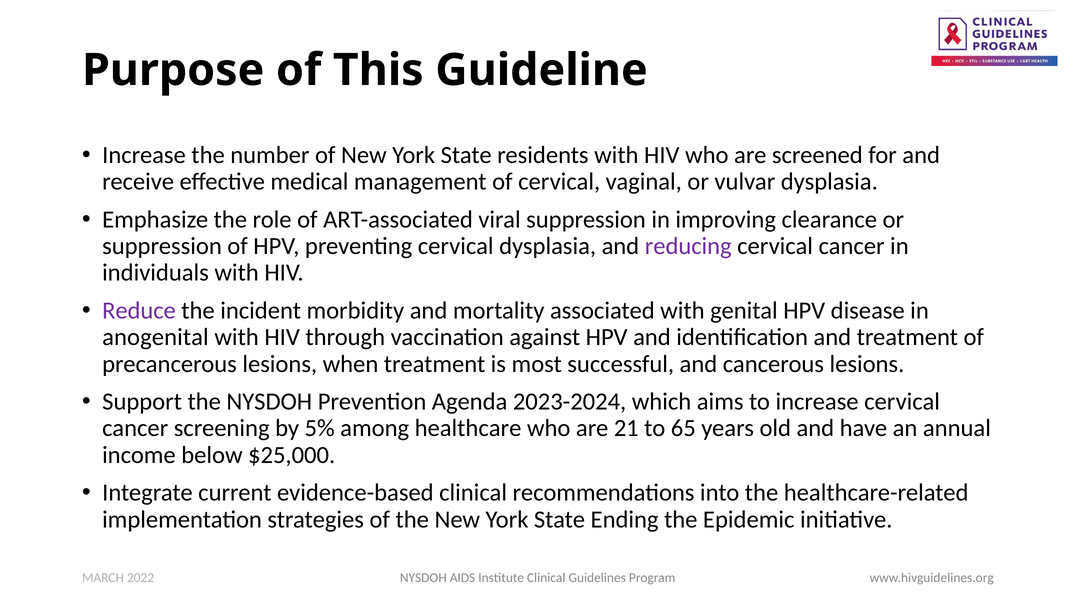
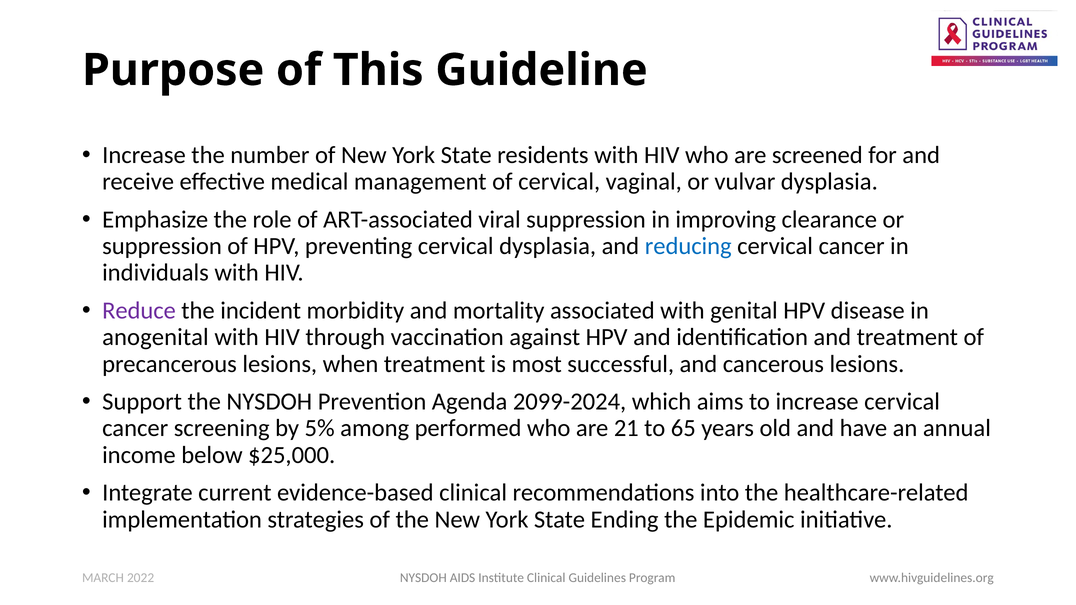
reducing colour: purple -> blue
2023-2024: 2023-2024 -> 2099-2024
healthcare: healthcare -> performed
